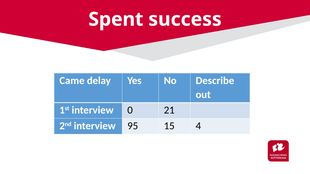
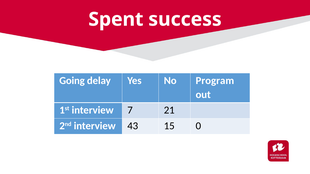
Came: Came -> Going
Describe: Describe -> Program
0: 0 -> 7
95: 95 -> 43
4: 4 -> 0
